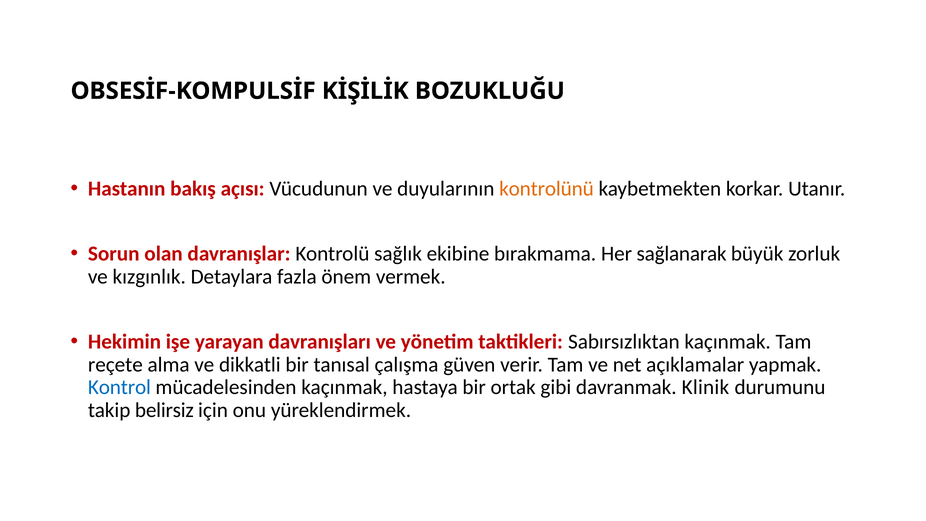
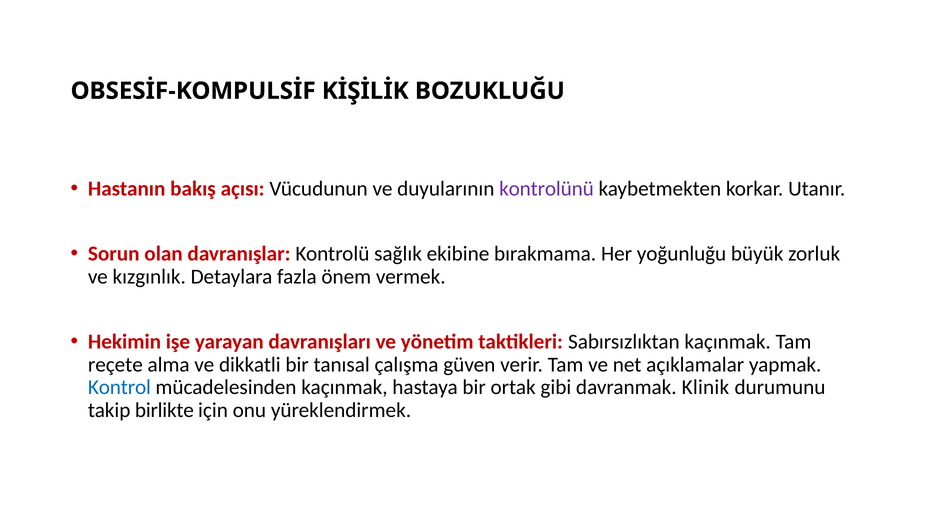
kontrolünü colour: orange -> purple
sağlanarak: sağlanarak -> yoğunluğu
belirsiz: belirsiz -> birlikte
